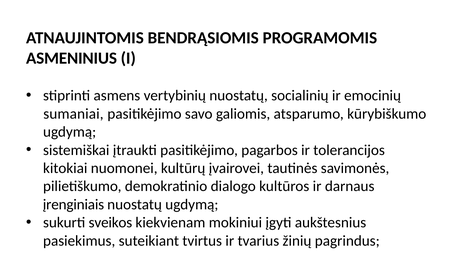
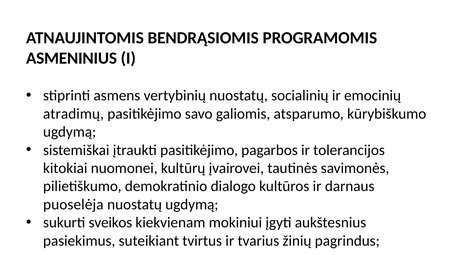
sumaniai: sumaniai -> atradimų
įrenginiais: įrenginiais -> puoselėja
